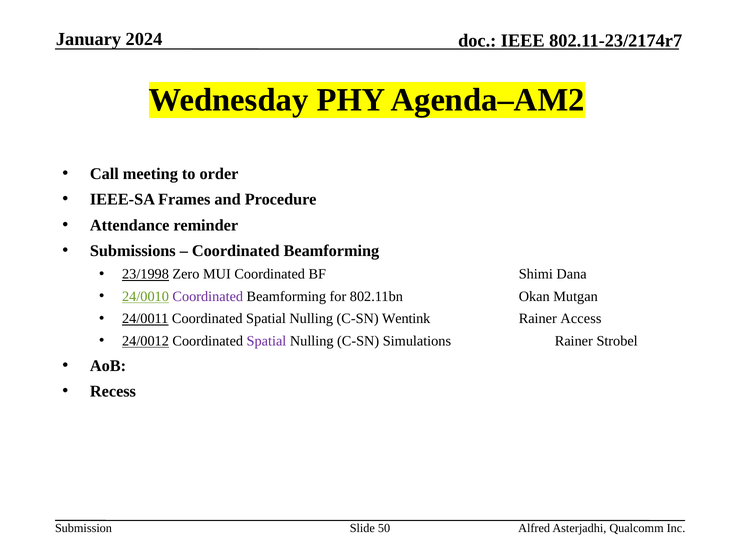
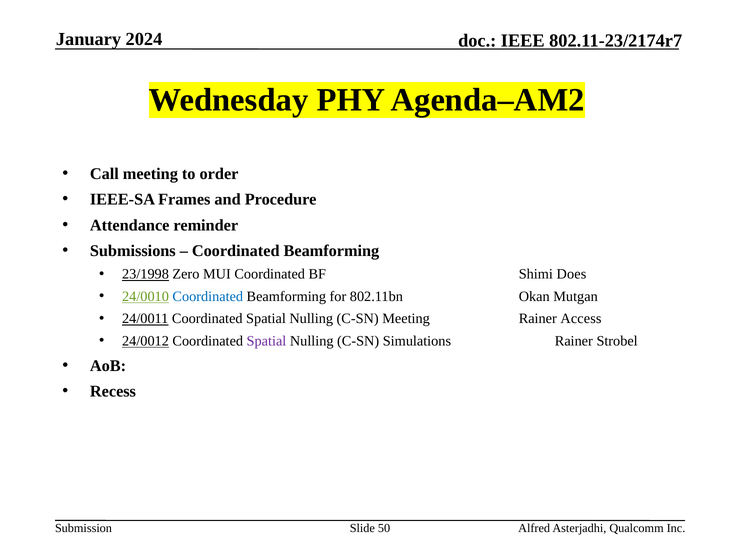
Dana: Dana -> Does
Coordinated at (208, 296) colour: purple -> blue
C-SN Wentink: Wentink -> Meeting
